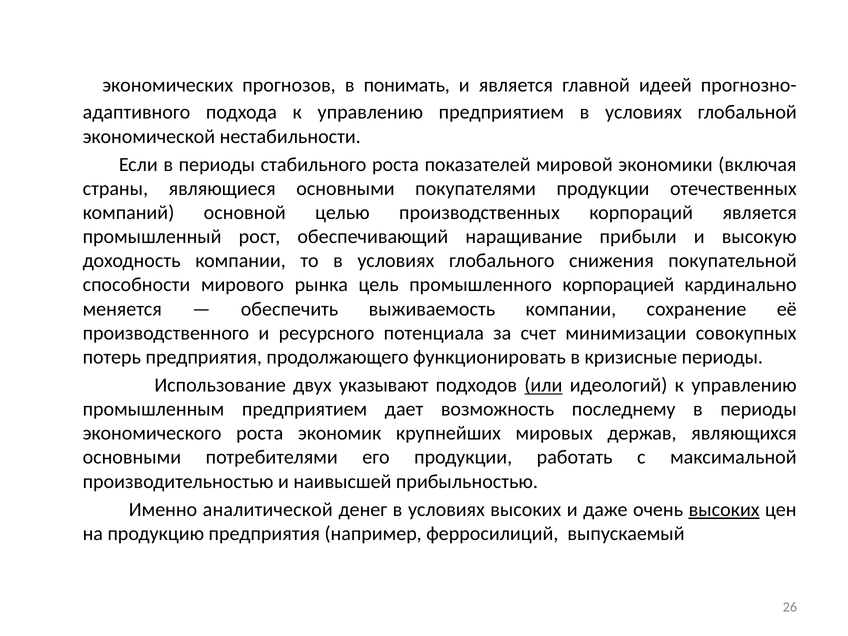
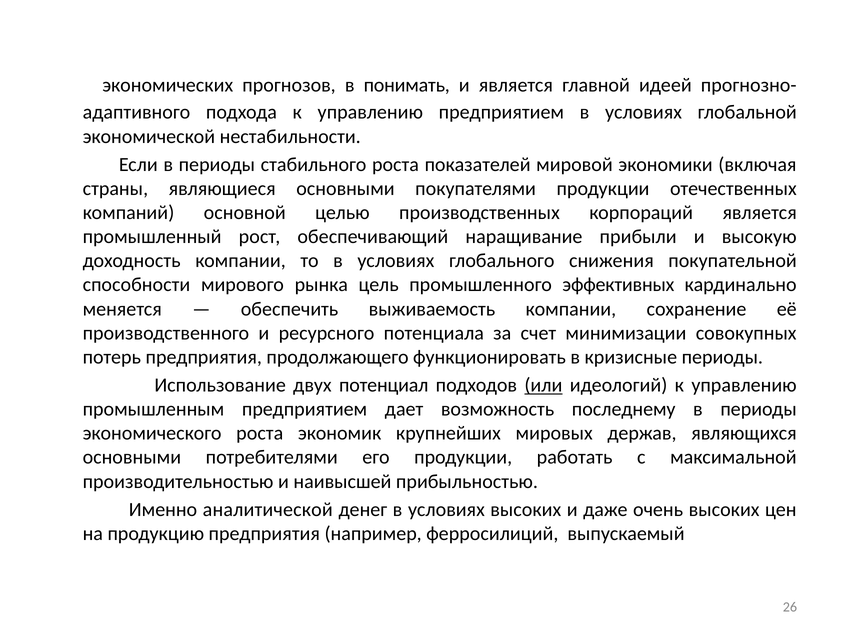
корпорацией: корпорацией -> эффективных
указывают: указывают -> потенциал
высоких at (724, 510) underline: present -> none
